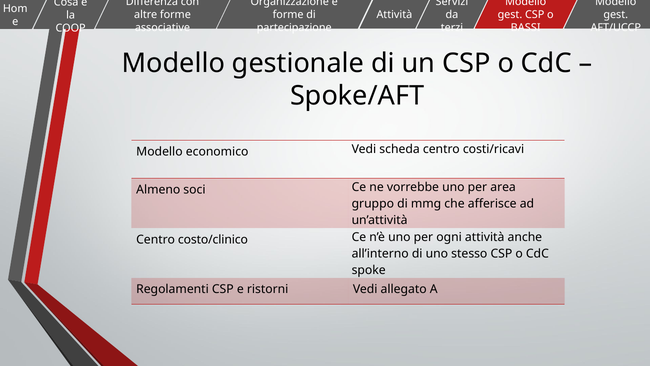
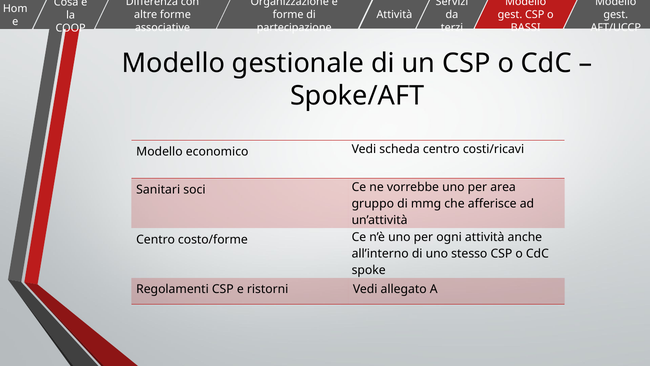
Almeno: Almeno -> Sanitari
costo/clinico: costo/clinico -> costo/forme
